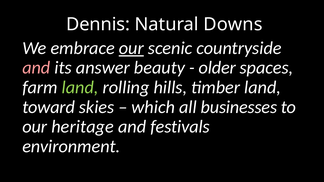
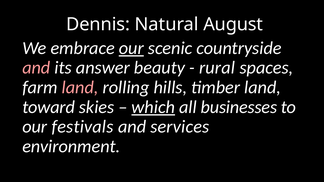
Downs: Downs -> August
older: older -> rural
land at (80, 88) colour: light green -> pink
which underline: none -> present
heritage: heritage -> festivals
festivals: festivals -> services
